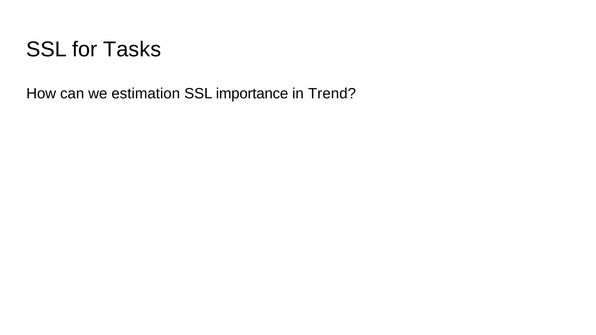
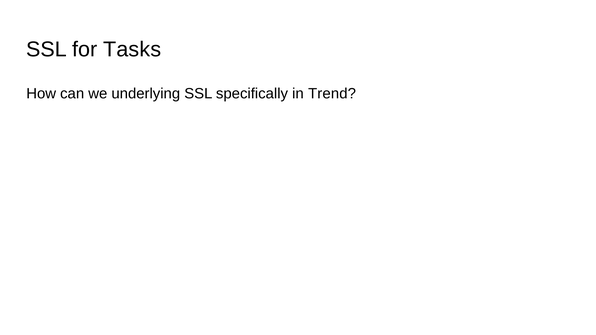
estimation: estimation -> underlying
importance: importance -> specifically
